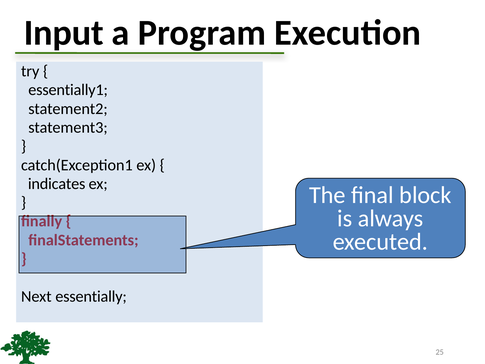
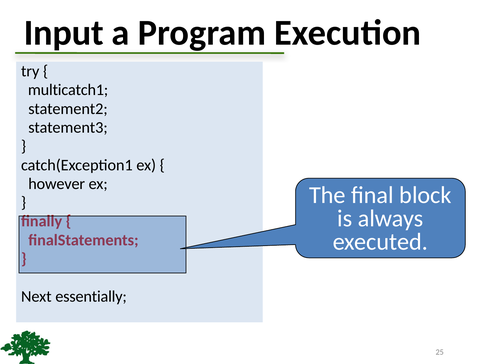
essentially1: essentially1 -> multicatch1
indicates: indicates -> however
